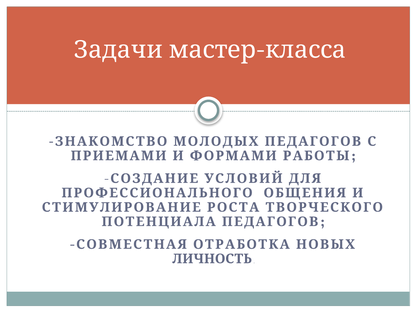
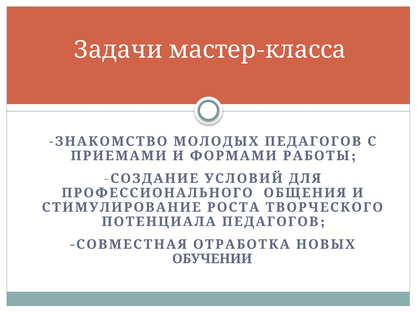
ЛИЧНОСТЬ: ЛИЧНОСТЬ -> ОБУЧЕНИИ
